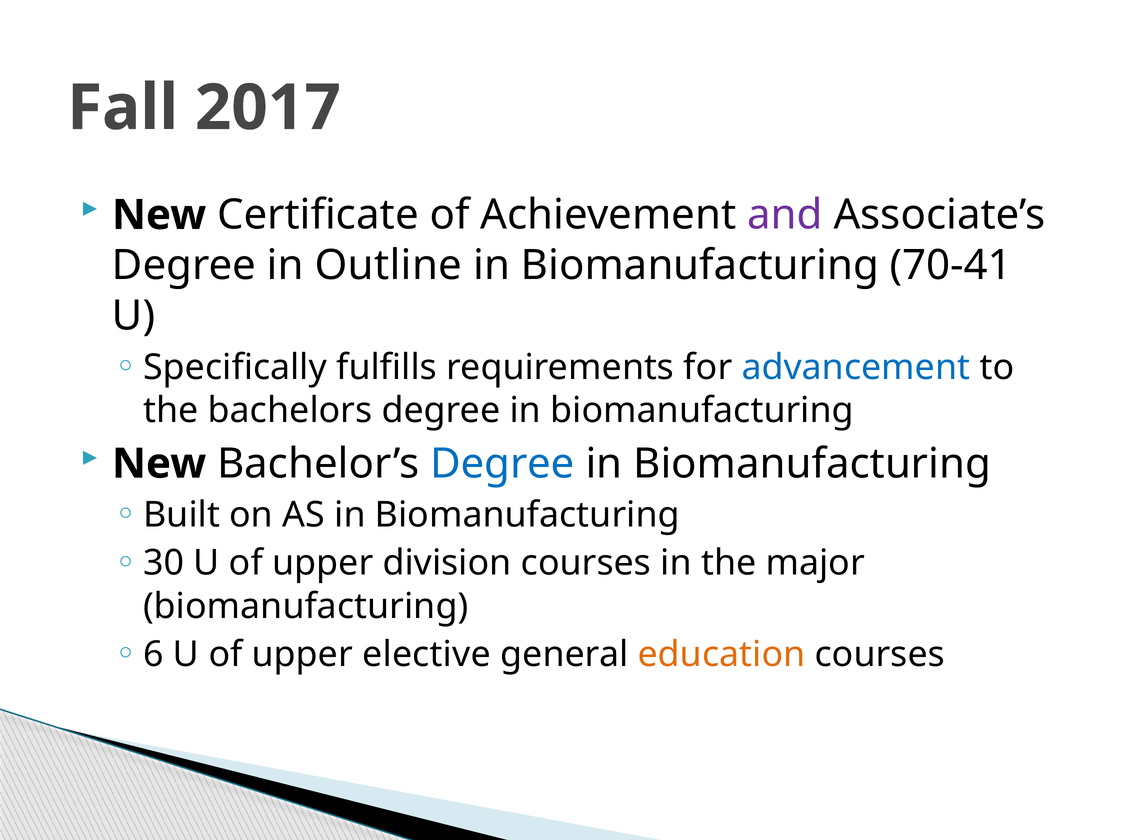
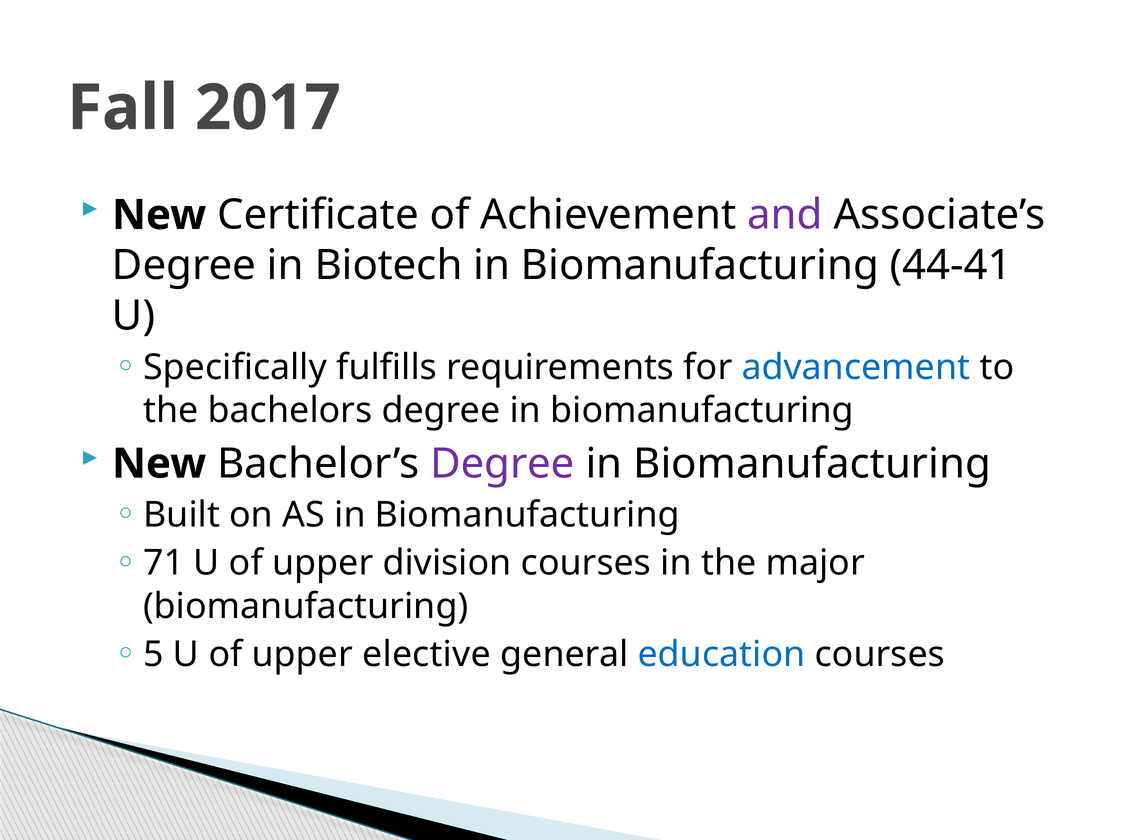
Outline: Outline -> Biotech
70-41: 70-41 -> 44-41
Degree at (503, 464) colour: blue -> purple
30: 30 -> 71
6: 6 -> 5
education colour: orange -> blue
